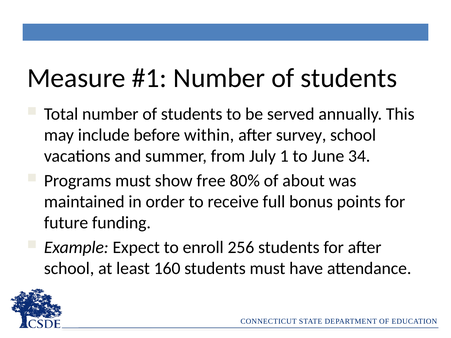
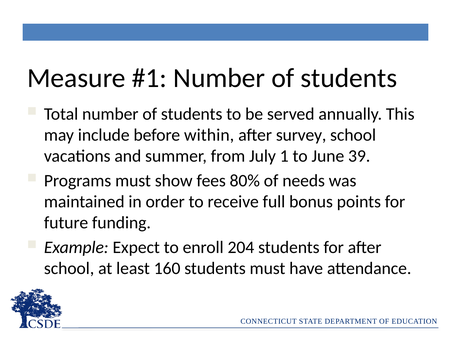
34: 34 -> 39
free: free -> fees
about: about -> needs
256: 256 -> 204
